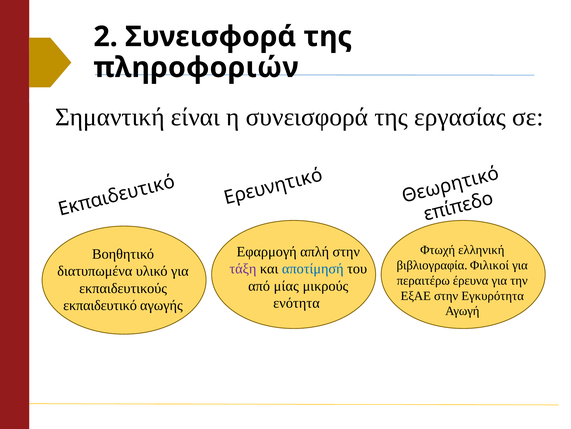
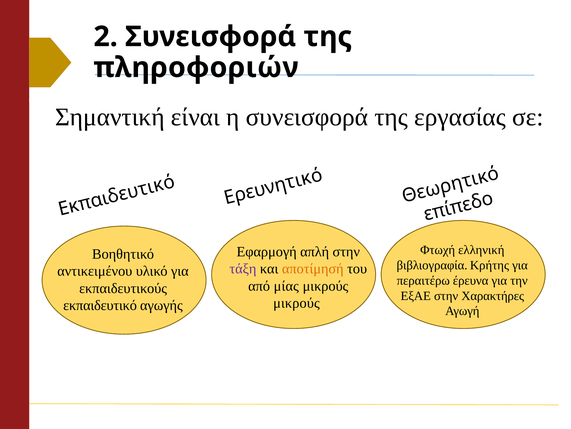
Φιλικοί: Φιλικοί -> Κρήτης
αποτίμησή colour: blue -> orange
διατυπωμένα: διατυπωμένα -> αντικειμένου
Εγκυρότητα: Εγκυρότητα -> Χαρακτήρες
ενότητα at (296, 303): ενότητα -> μικρούς
